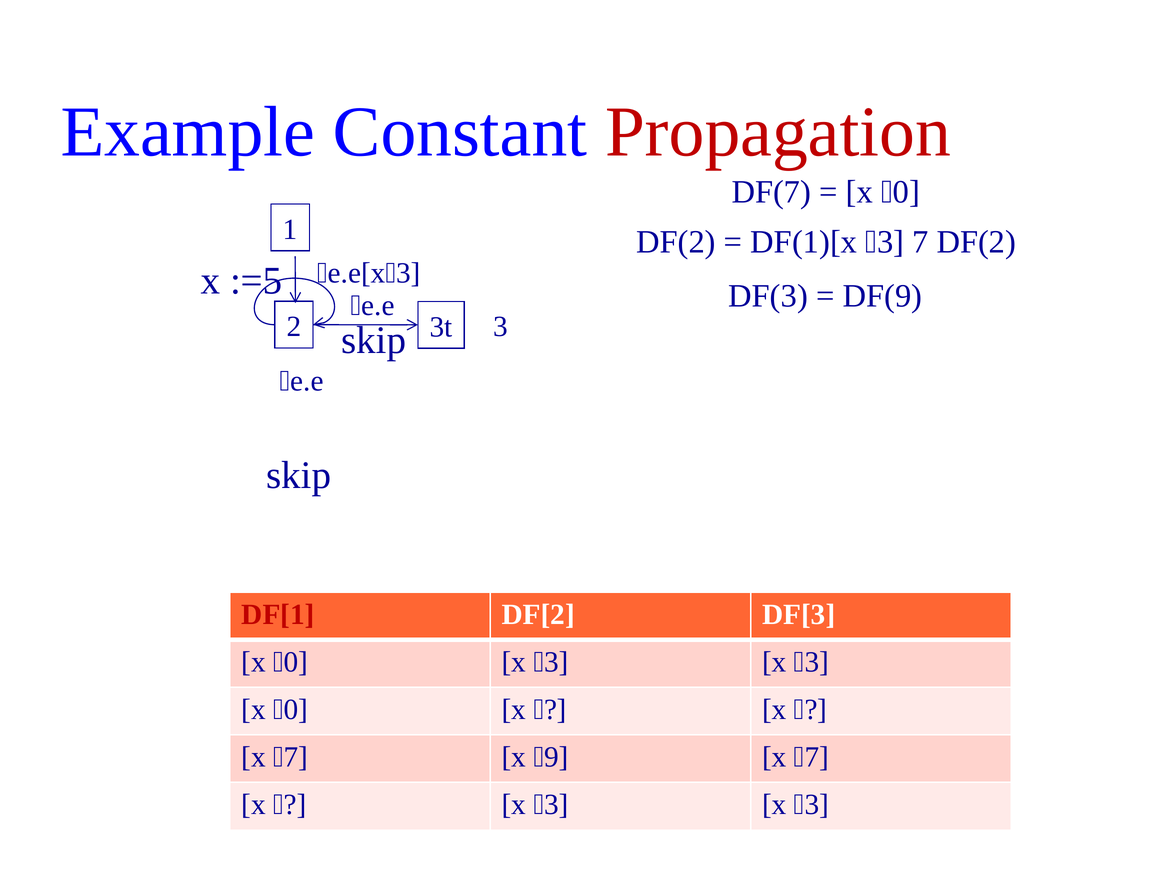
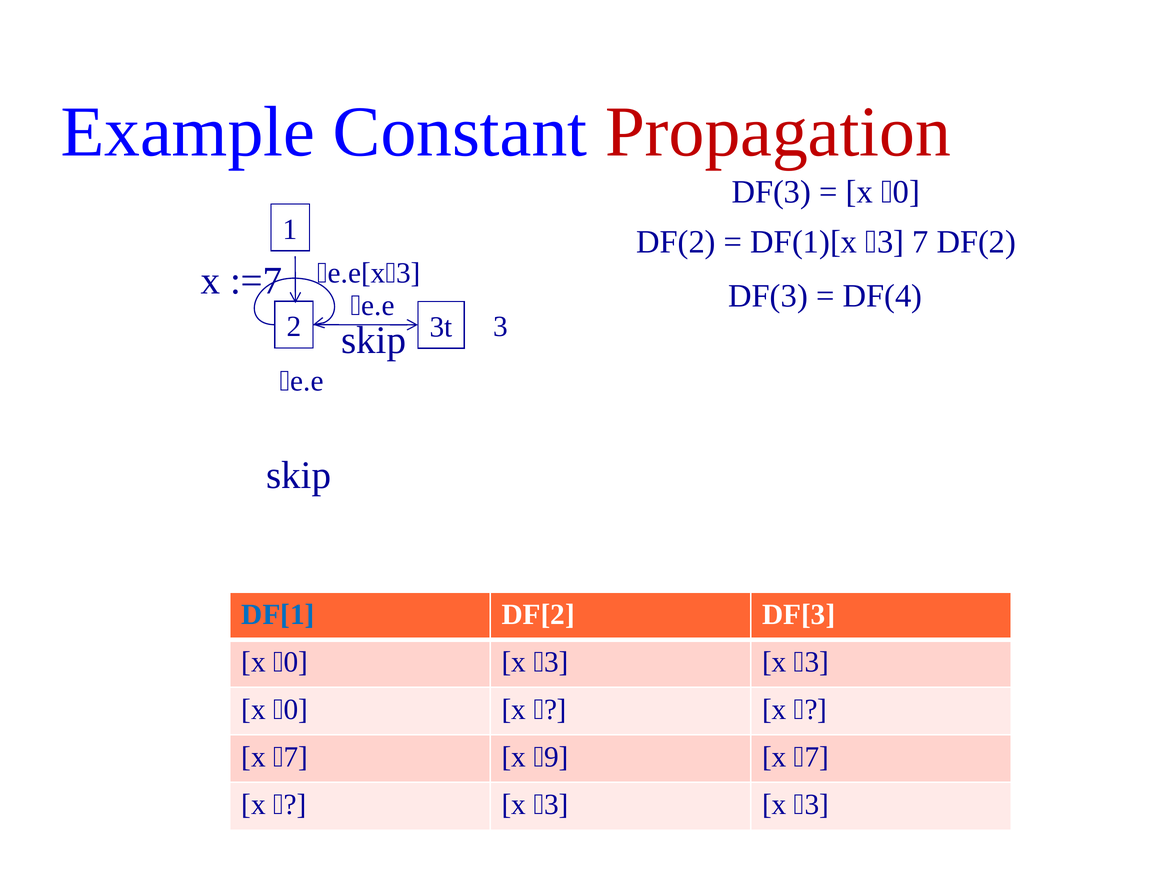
DF(7 at (771, 192): DF(7 -> DF(3
:=5: :=5 -> :=7
DF(9: DF(9 -> DF(4
DF[1 colour: red -> blue
